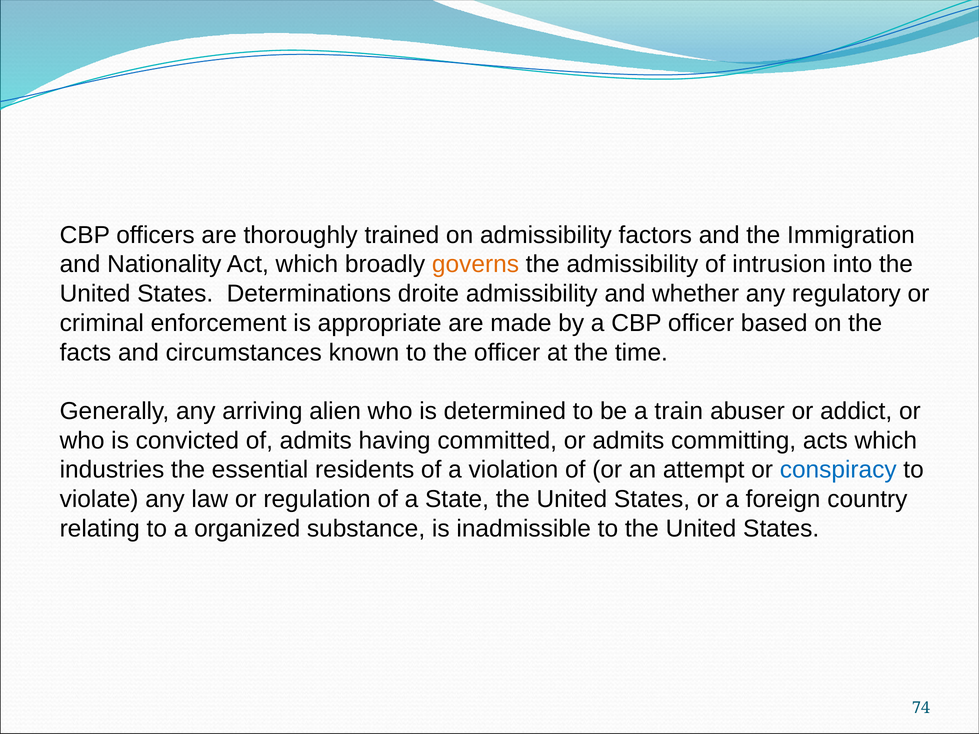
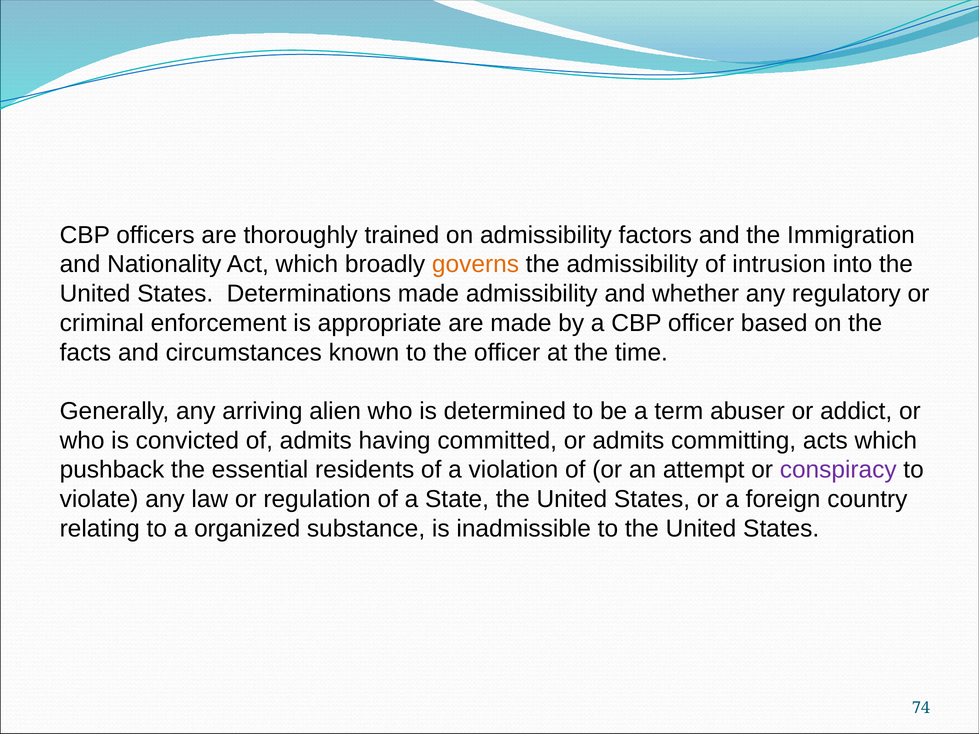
Determinations droite: droite -> made
train: train -> term
industries: industries -> pushback
conspiracy colour: blue -> purple
